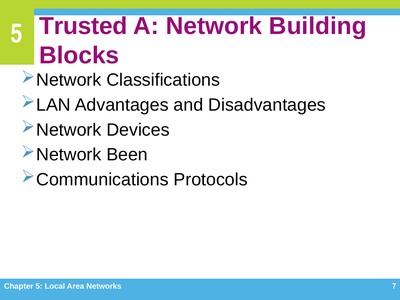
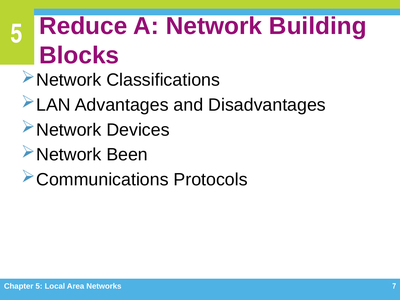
Trusted: Trusted -> Reduce
